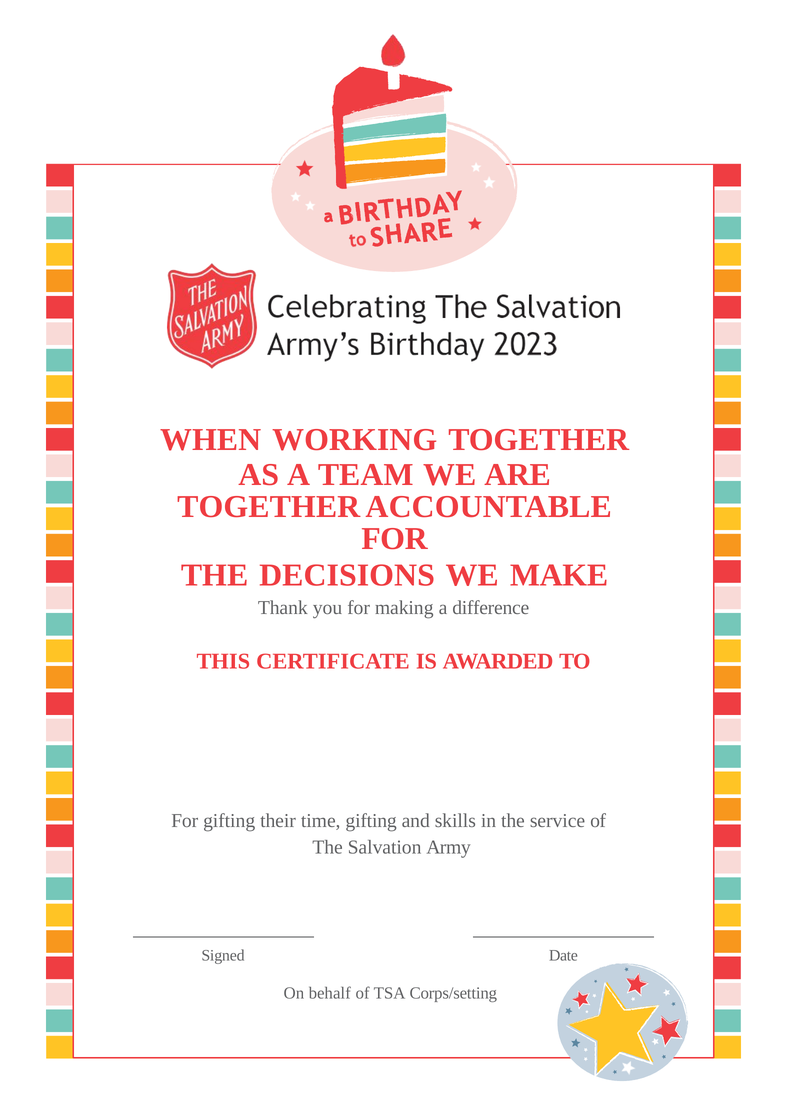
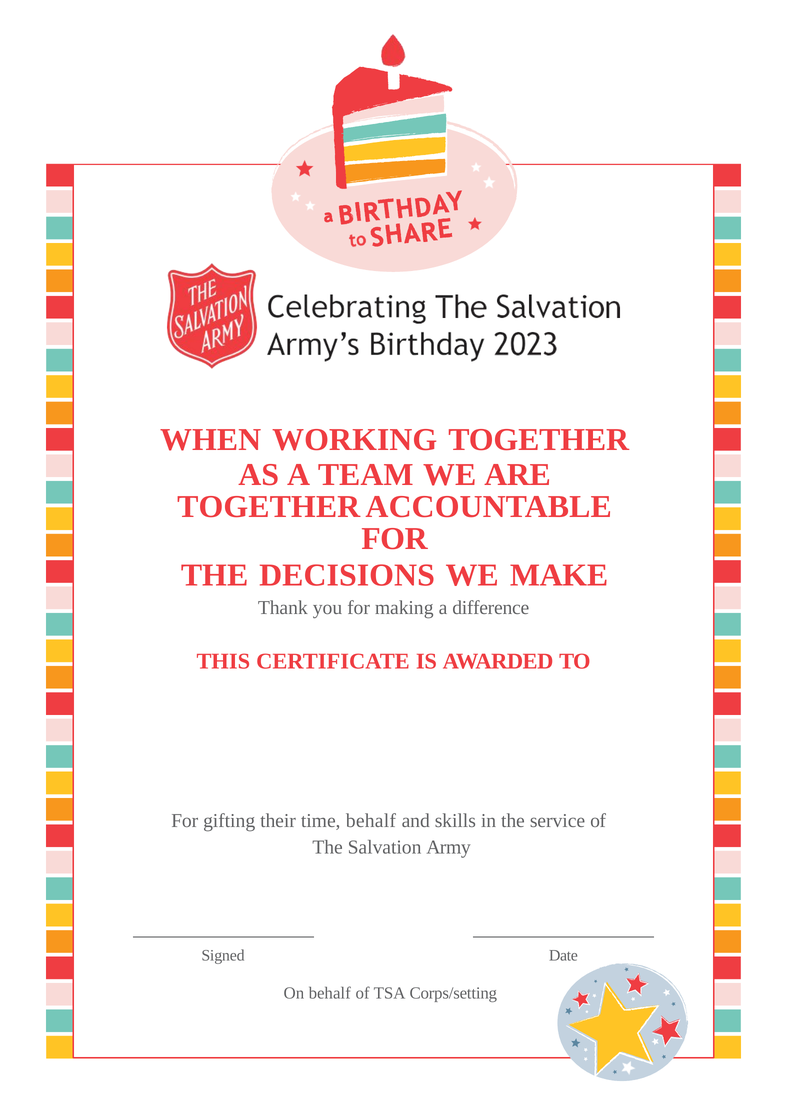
time gifting: gifting -> behalf
